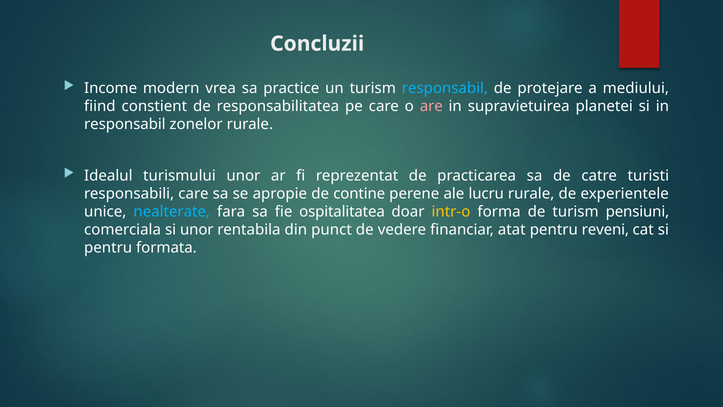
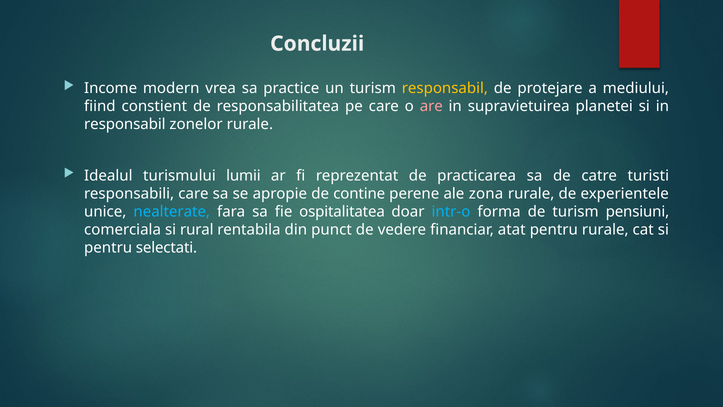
responsabil at (445, 88) colour: light blue -> yellow
turismului unor: unor -> lumii
lucru: lucru -> zona
intr-o colour: yellow -> light blue
si unor: unor -> rural
pentru reveni: reveni -> rurale
formata: formata -> selectati
